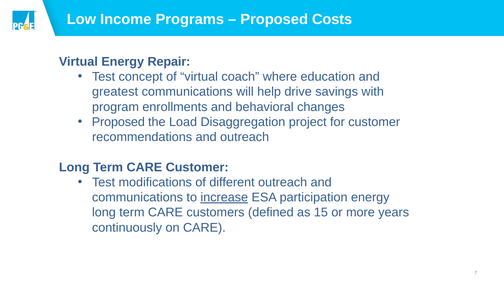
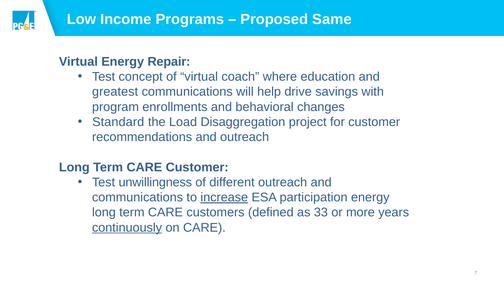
Costs: Costs -> Same
Proposed at (118, 122): Proposed -> Standard
modifications: modifications -> unwillingness
15: 15 -> 33
continuously underline: none -> present
